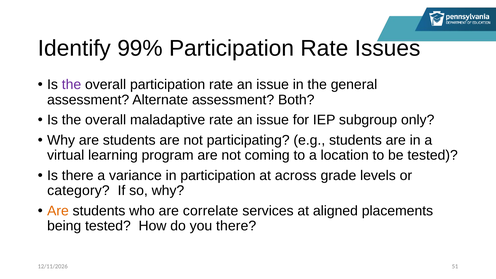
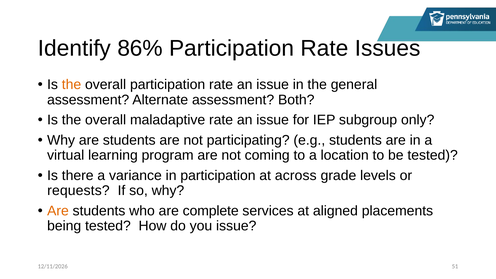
99%: 99% -> 86%
the at (71, 85) colour: purple -> orange
category: category -> requests
correlate: correlate -> complete
you there: there -> issue
